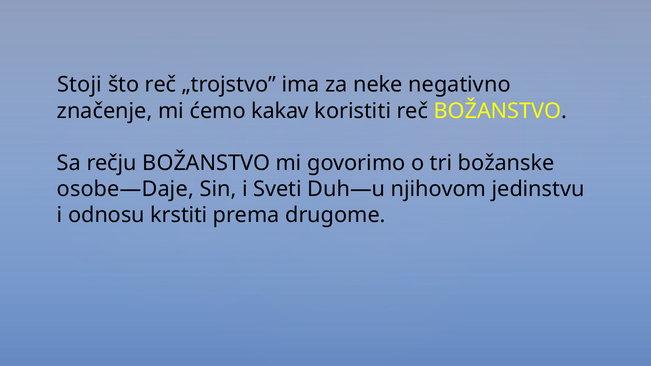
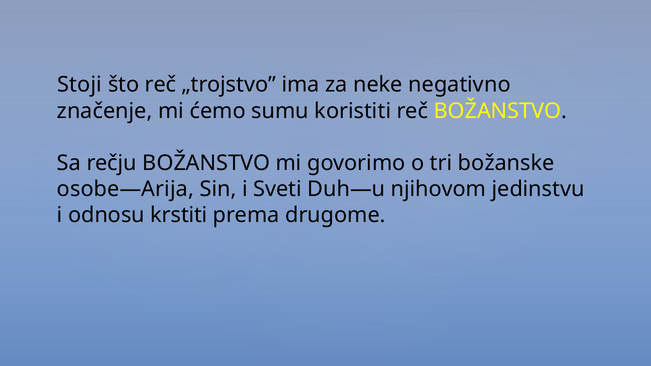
kakav: kakav -> sumu
osobe—Daje: osobe—Daje -> osobe—Arija
